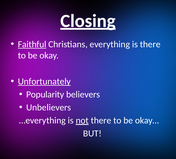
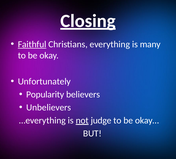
is there: there -> many
Unfortunately underline: present -> none
there at (101, 121): there -> judge
